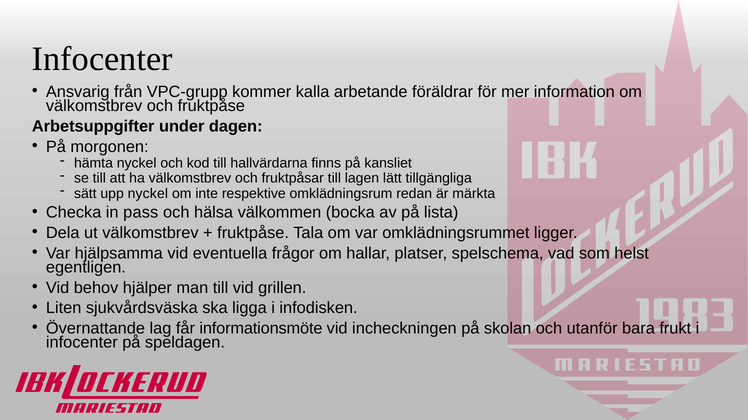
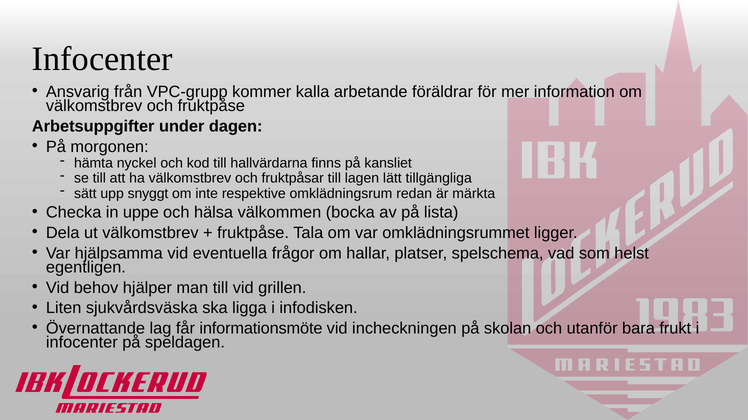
upp nyckel: nyckel -> snyggt
pass: pass -> uppe
